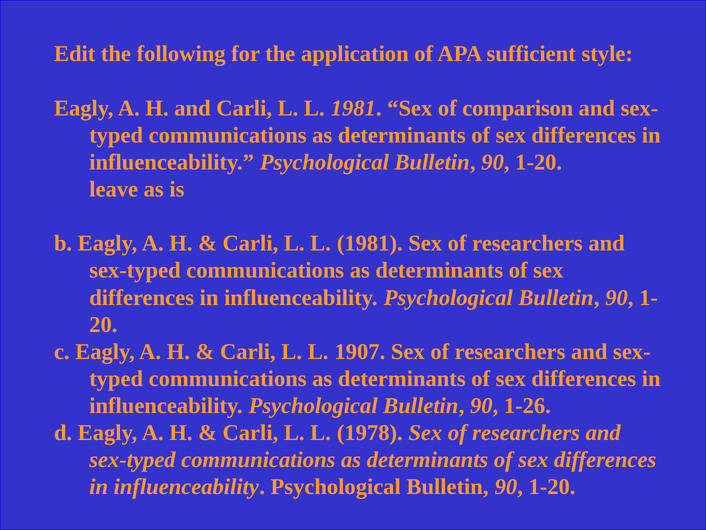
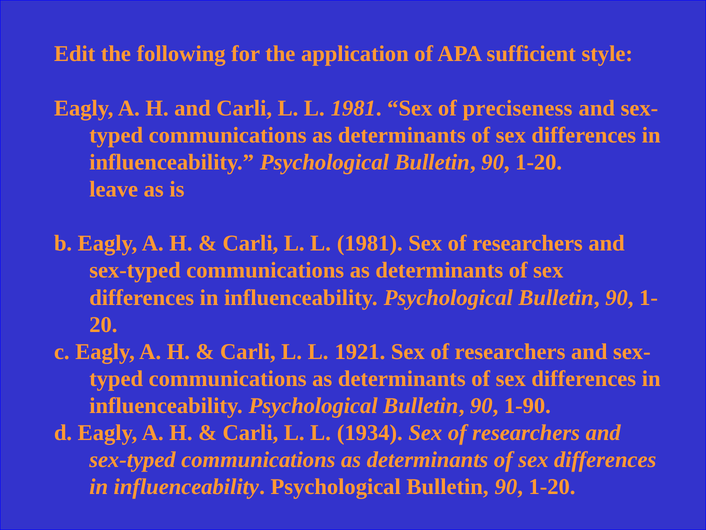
comparison: comparison -> preciseness
1907: 1907 -> 1921
1-26: 1-26 -> 1-90
1978: 1978 -> 1934
